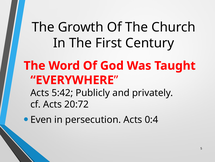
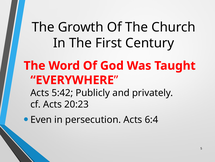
20:72: 20:72 -> 20:23
0:4: 0:4 -> 6:4
